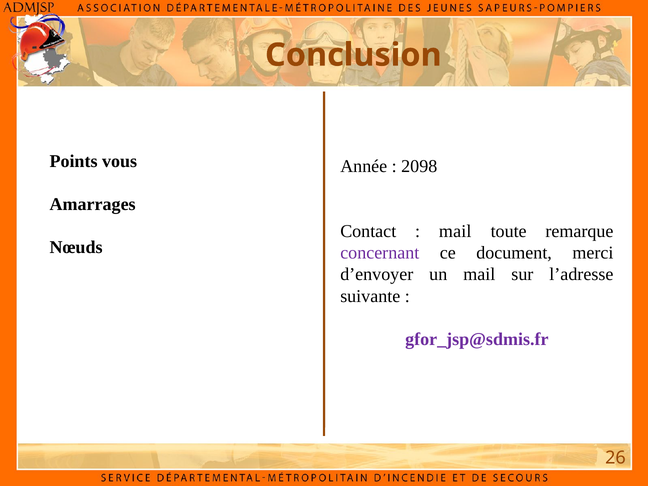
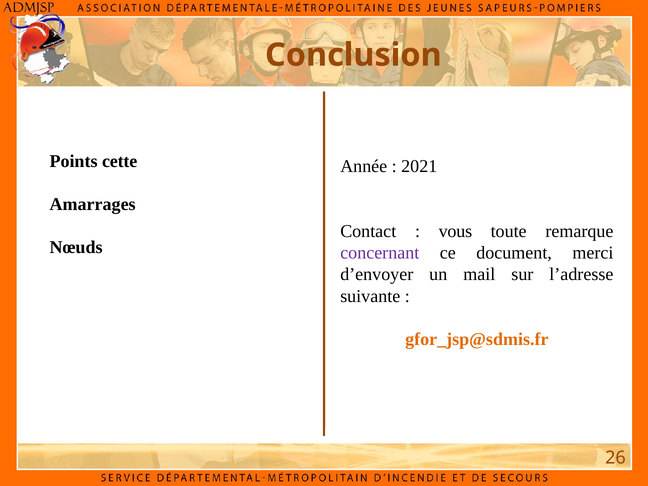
vous: vous -> cette
2098: 2098 -> 2021
mail at (455, 231): mail -> vous
gfor_jsp@sdmis.fr colour: purple -> orange
